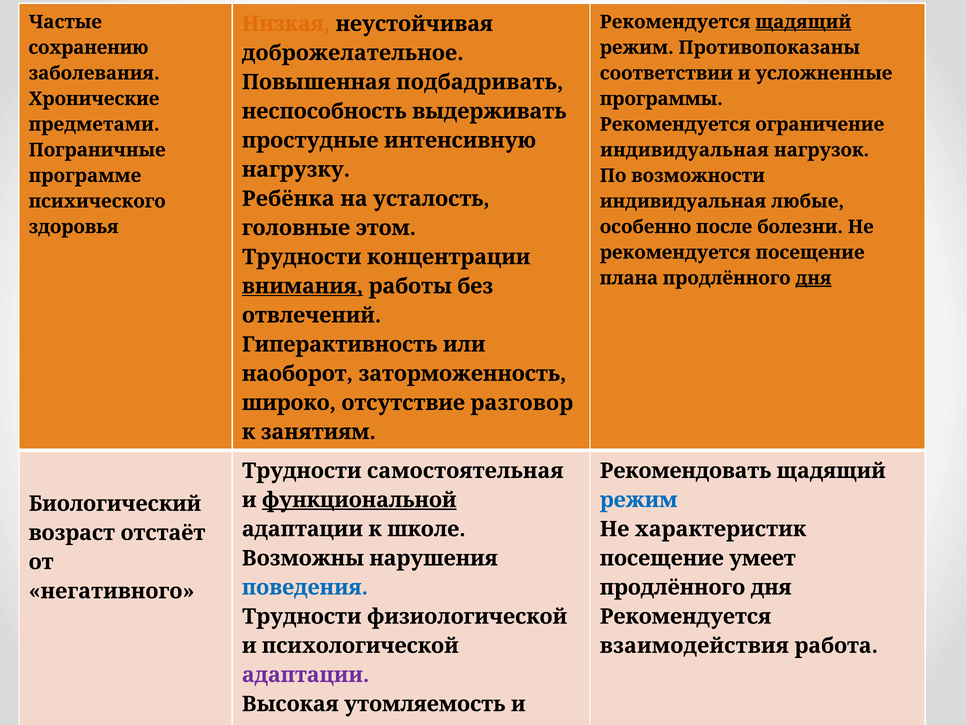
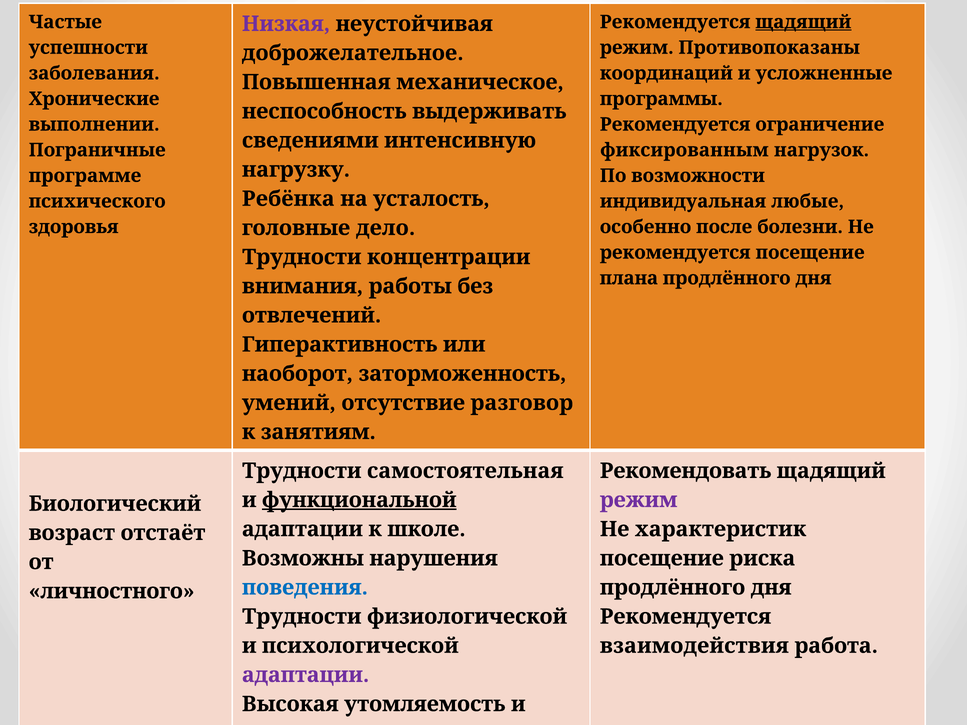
Низкая colour: orange -> purple
сохранению: сохранению -> успешности
соответствии: соответствии -> координаций
подбадривать: подбадривать -> механическое
предметами: предметами -> выполнении
простудные: простудные -> сведениями
индивидуальная at (684, 150): индивидуальная -> фиксированным
этом: этом -> дело
дня at (814, 278) underline: present -> none
внимания underline: present -> none
широко: широко -> умений
режим at (639, 500) colour: blue -> purple
умеет: умеет -> риска
негативного: негативного -> личностного
